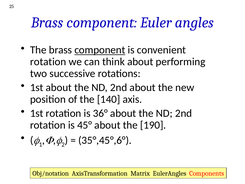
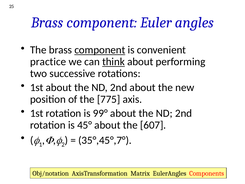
rotation at (48, 62): rotation -> practice
think underline: none -> present
140: 140 -> 775
36°: 36° -> 99°
190: 190 -> 607
35°,45°,6°: 35°,45°,6° -> 35°,45°,7°
